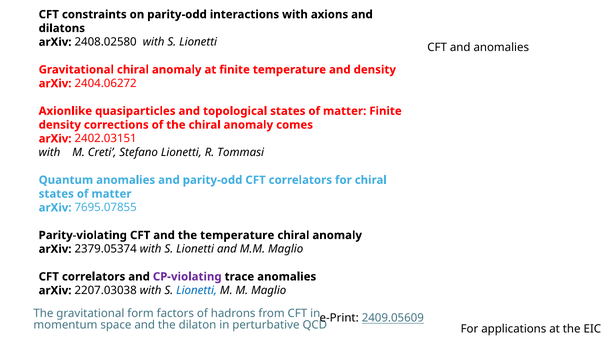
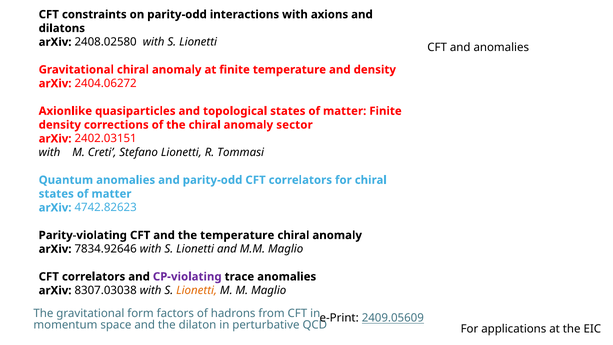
comes: comes -> sector
7695.07855: 7695.07855 -> 4742.82623
2379.05374: 2379.05374 -> 7834.92646
2207.03038: 2207.03038 -> 8307.03038
Lionetti at (197, 290) colour: blue -> orange
